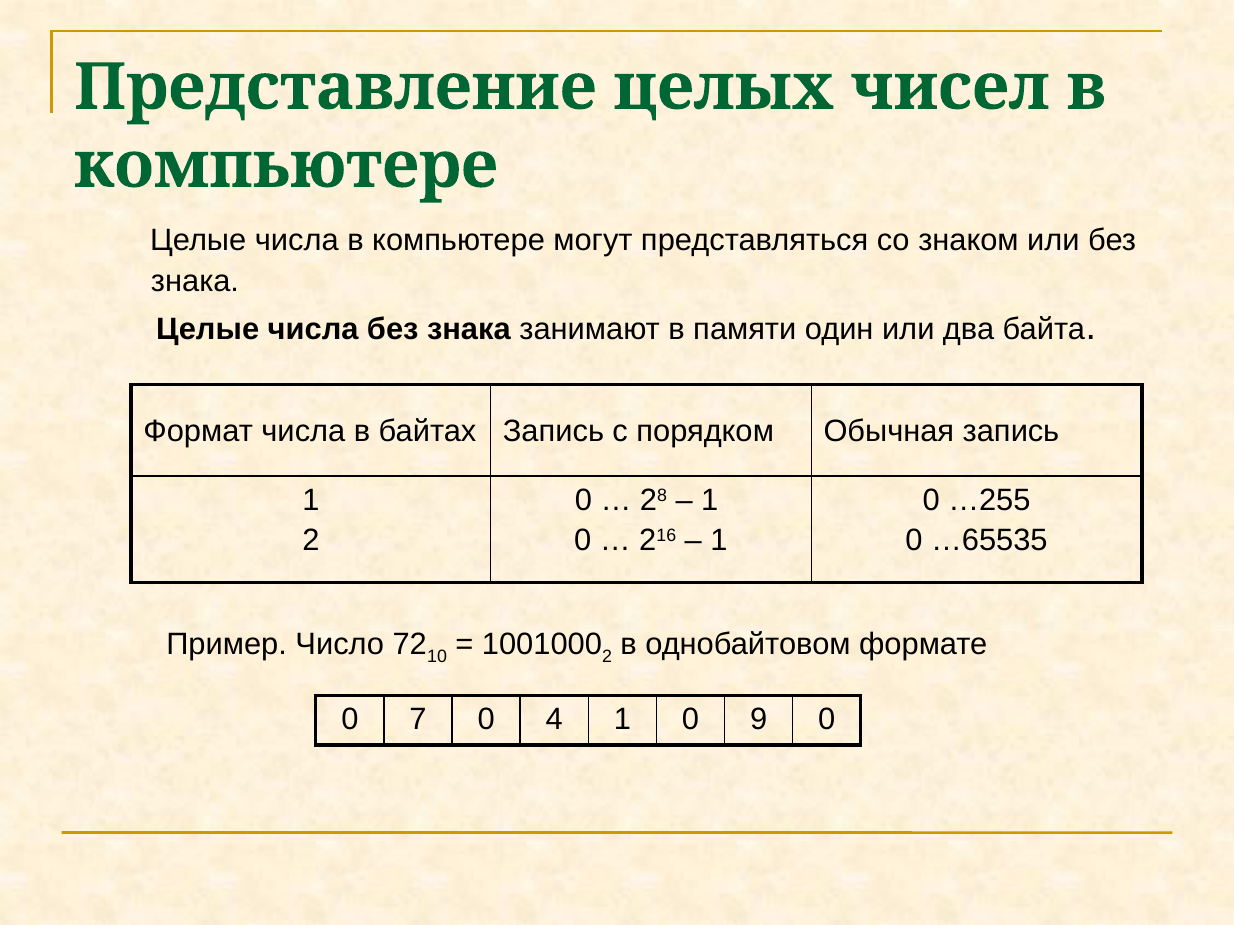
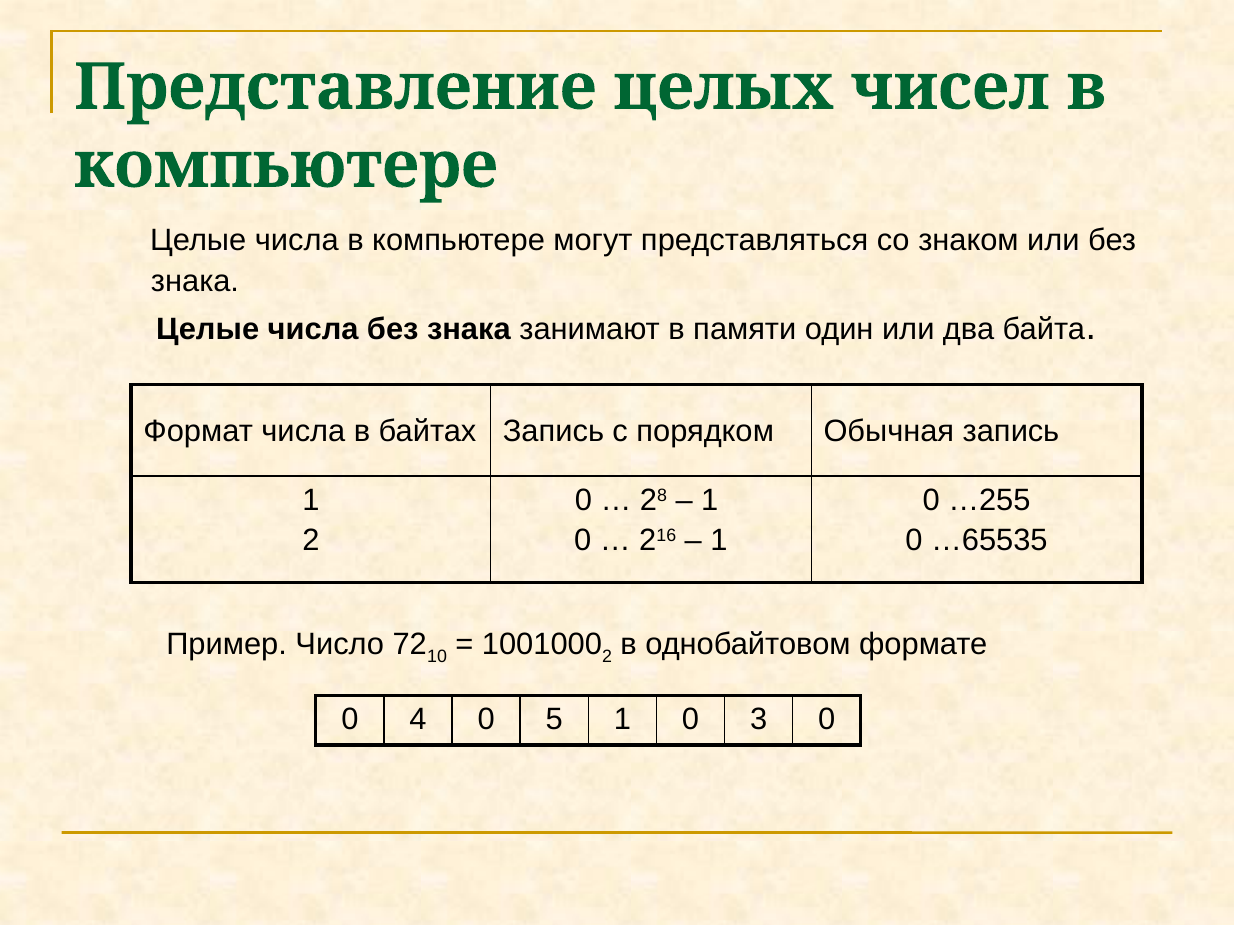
7: 7 -> 4
4: 4 -> 5
9: 9 -> 3
